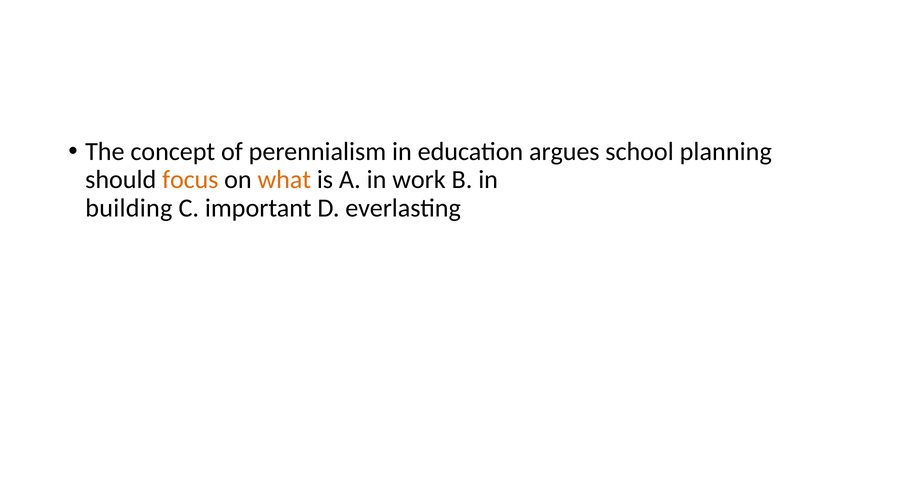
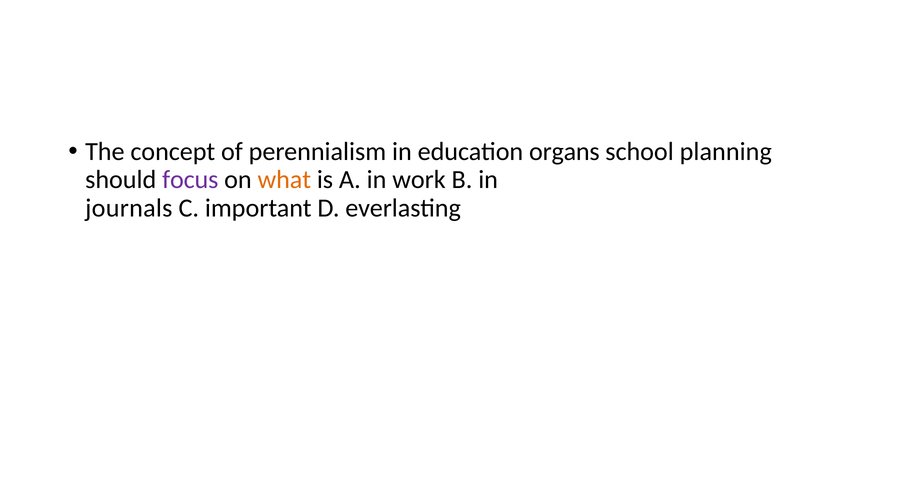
argues: argues -> organs
focus colour: orange -> purple
building: building -> journals
